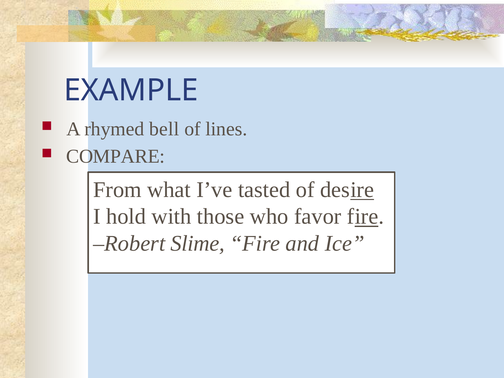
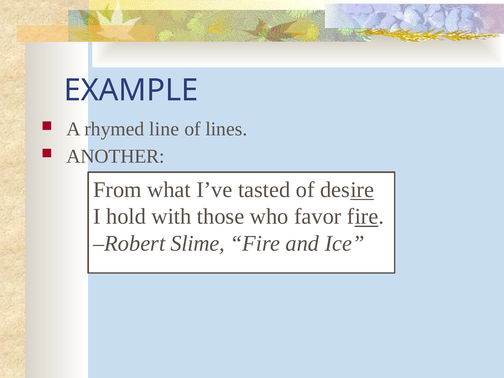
bell: bell -> line
COMPARE: COMPARE -> ANOTHER
